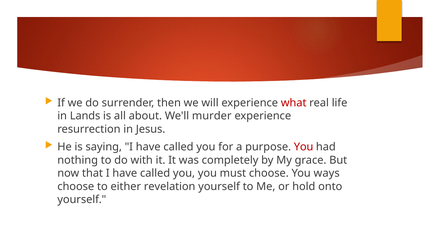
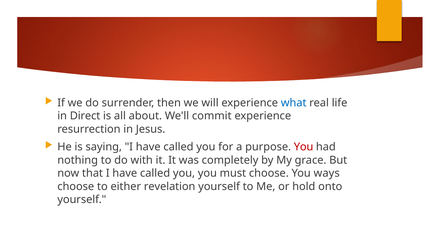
what colour: red -> blue
Lands: Lands -> Direct
murder: murder -> commit
